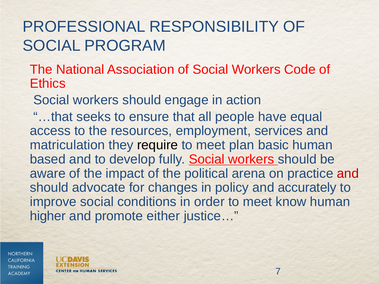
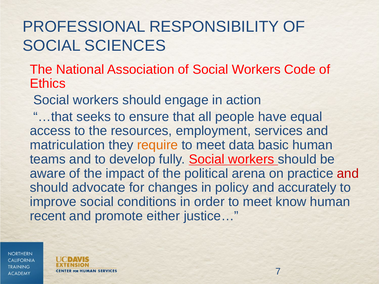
PROGRAM: PROGRAM -> SCIENCES
require colour: black -> orange
plan: plan -> data
based: based -> teams
higher: higher -> recent
